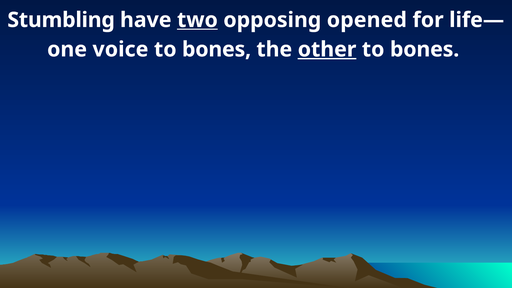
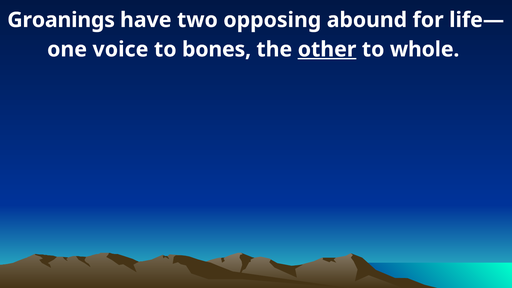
Stumbling: Stumbling -> Groanings
two underline: present -> none
opened: opened -> abound
bones at (425, 49): bones -> whole
